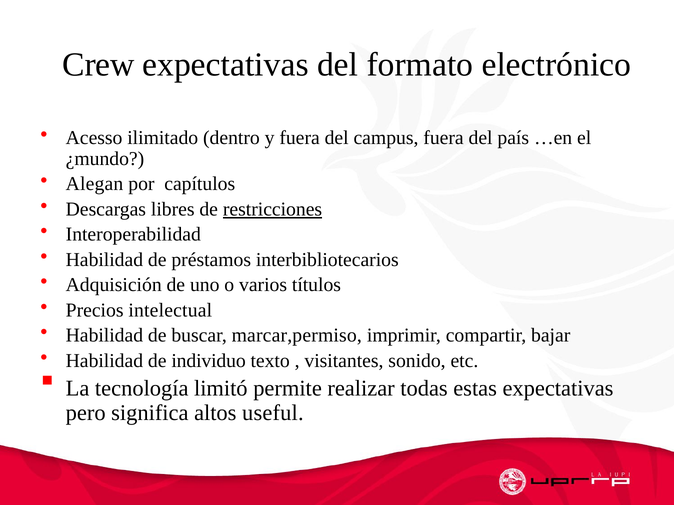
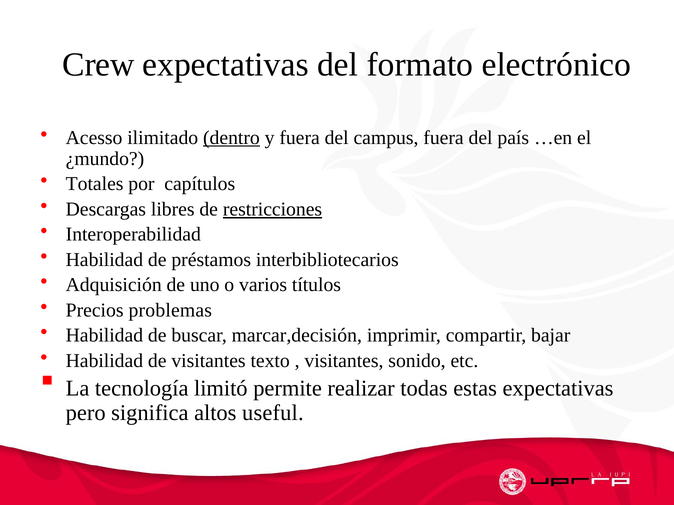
dentro underline: none -> present
Alegan: Alegan -> Totales
intelectual: intelectual -> problemas
marcar,permiso: marcar,permiso -> marcar,decisión
de individuo: individuo -> visitantes
